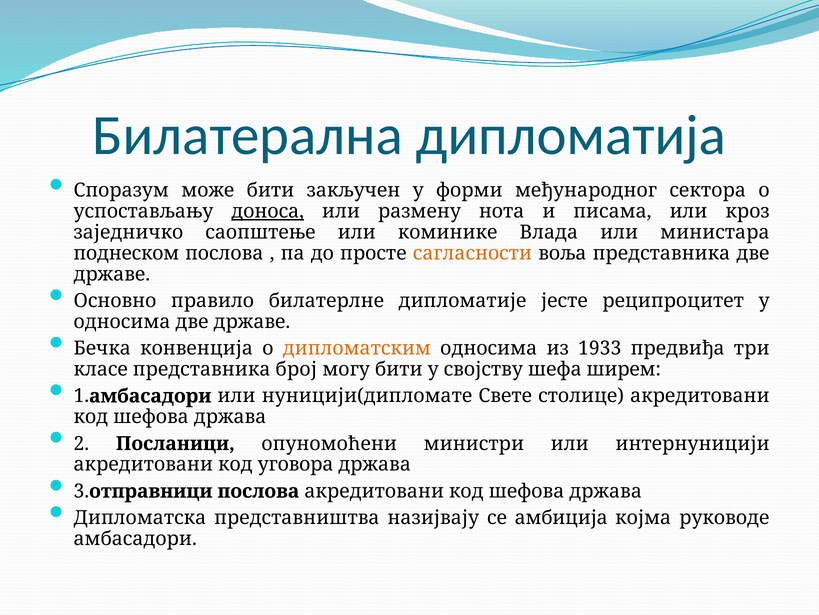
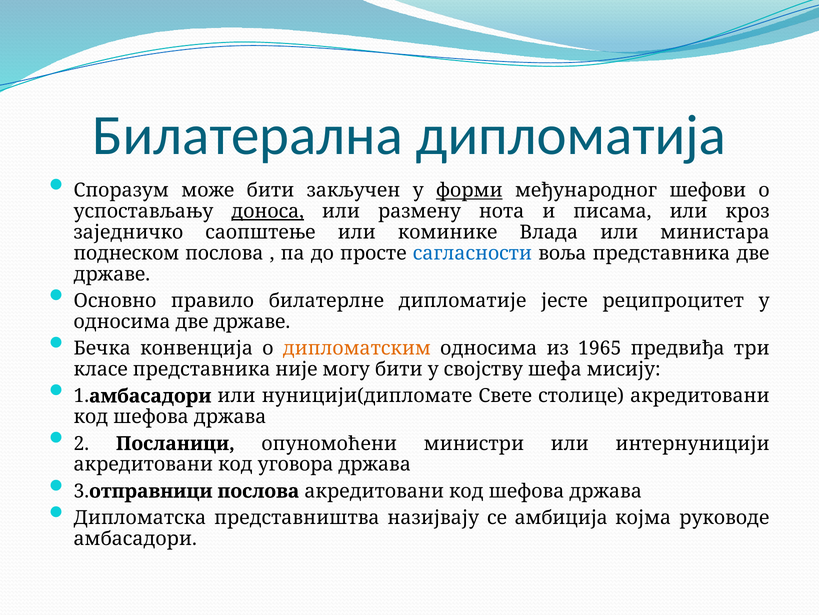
форми underline: none -> present
сектора: сектора -> шефови
сагласности colour: orange -> blue
1933: 1933 -> 1965
број: број -> није
ширем: ширем -> мисију
